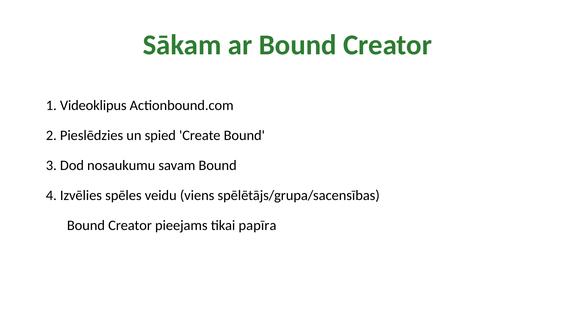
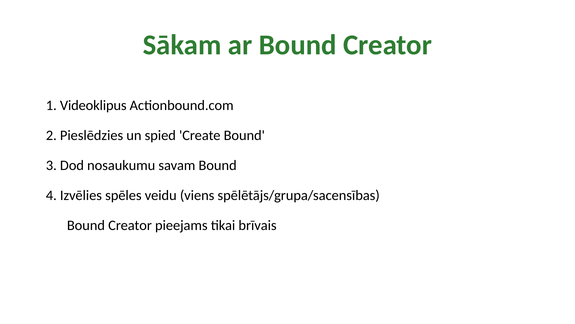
papīra: papīra -> brīvais
